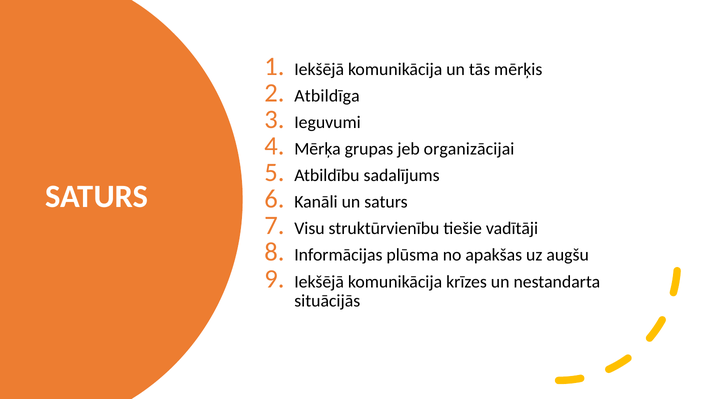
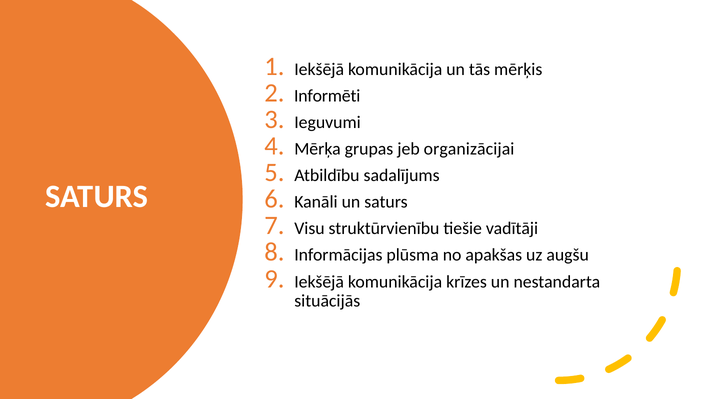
Atbildīga: Atbildīga -> Informēti
